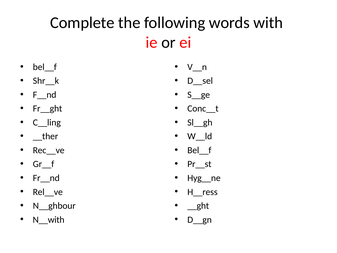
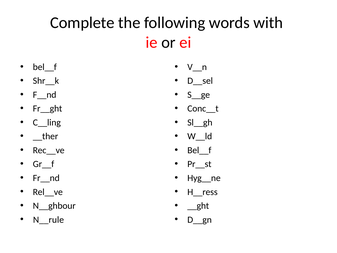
N__with: N__with -> N__rule
